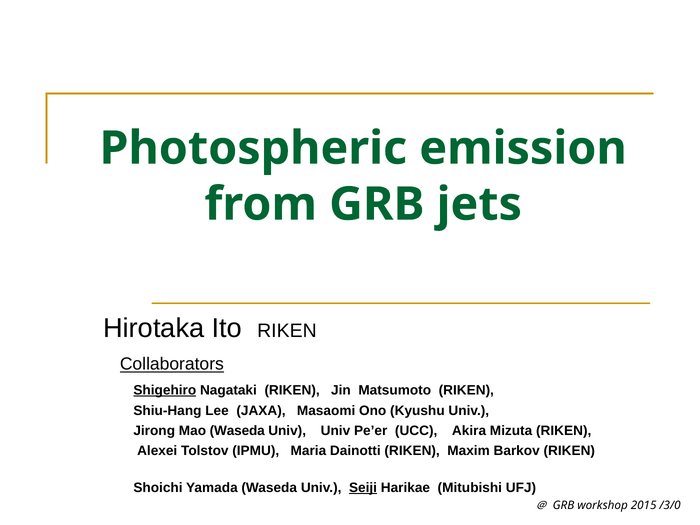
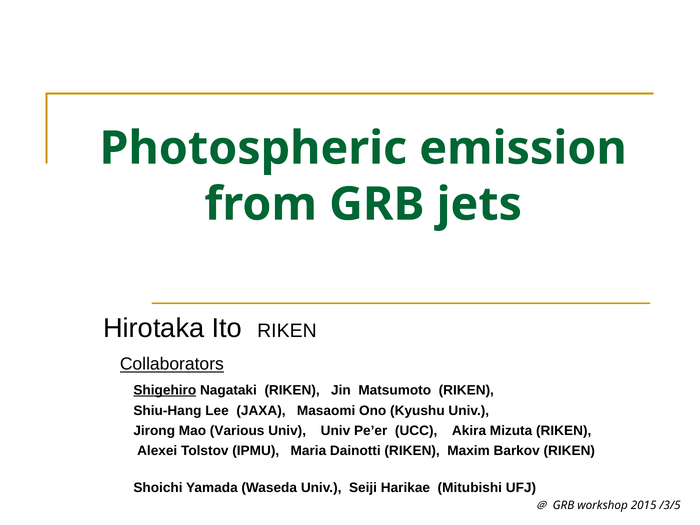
Mao Waseda: Waseda -> Various
Seiji underline: present -> none
/3/0: /3/0 -> /3/5
